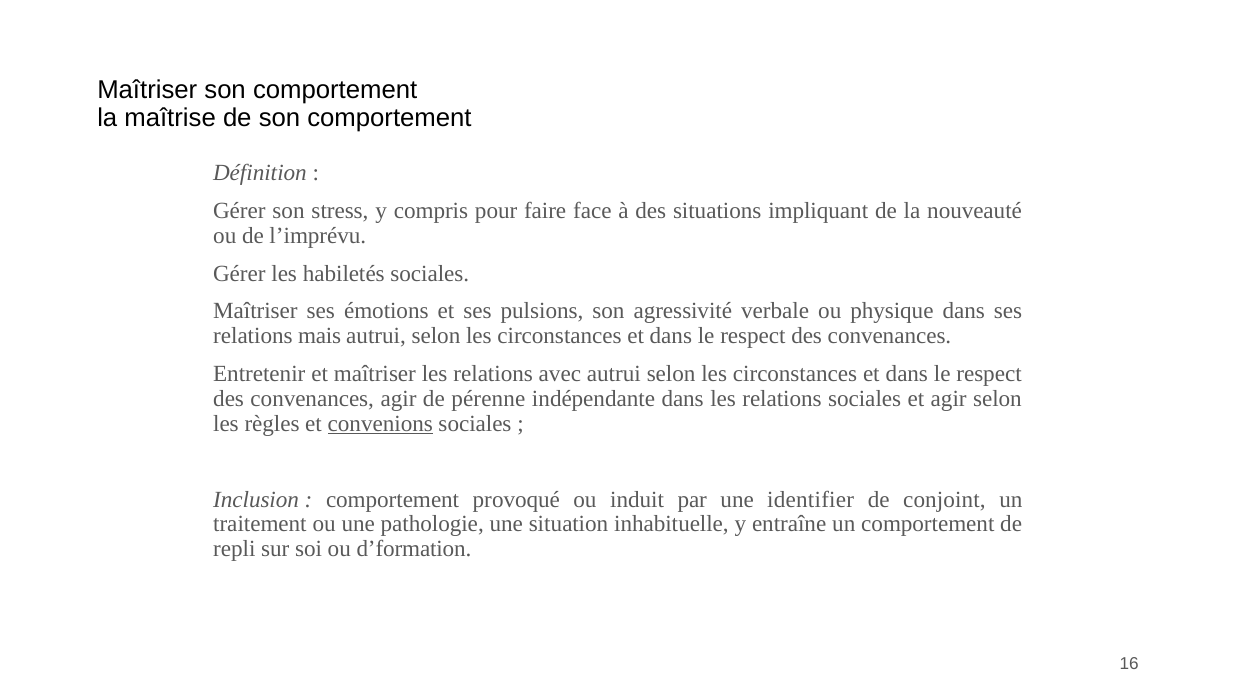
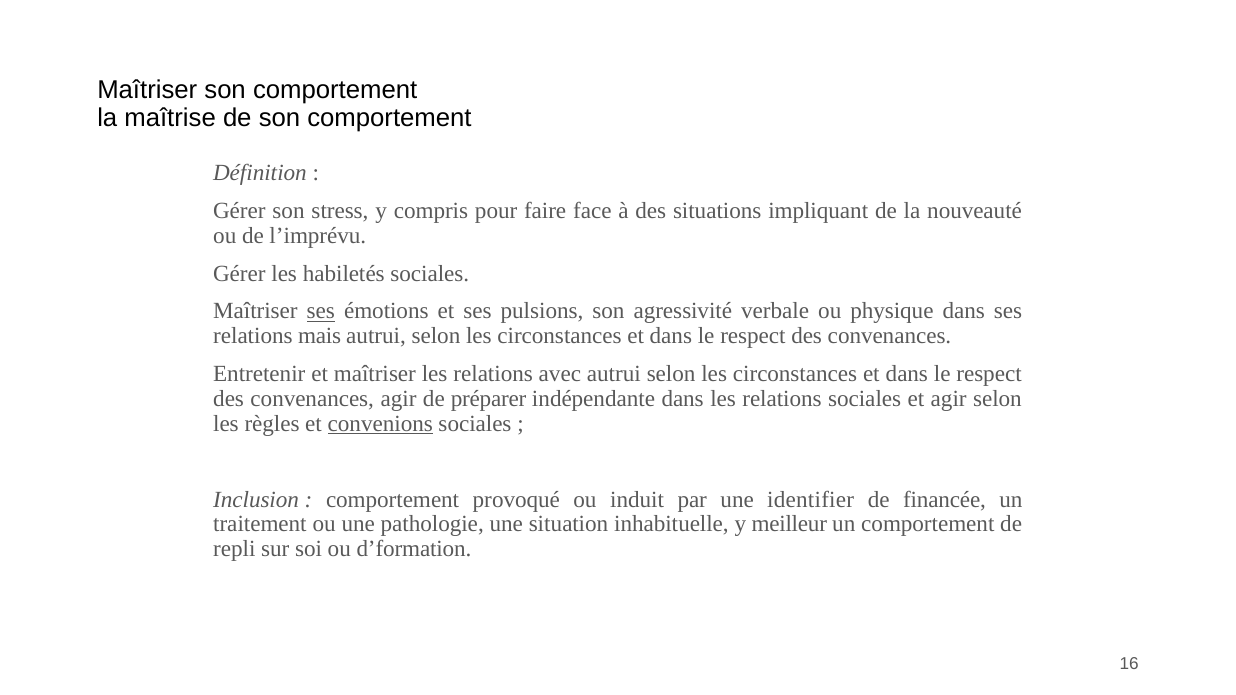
ses at (321, 311) underline: none -> present
pérenne: pérenne -> préparer
conjoint: conjoint -> financée
entraîne: entraîne -> meilleur
